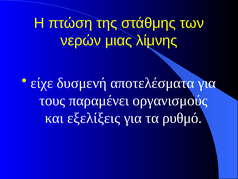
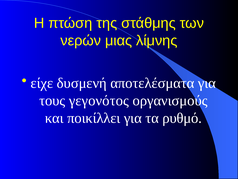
παραμένει: παραμένει -> γεγονότος
εξελίξεις: εξελίξεις -> ποικίλλει
